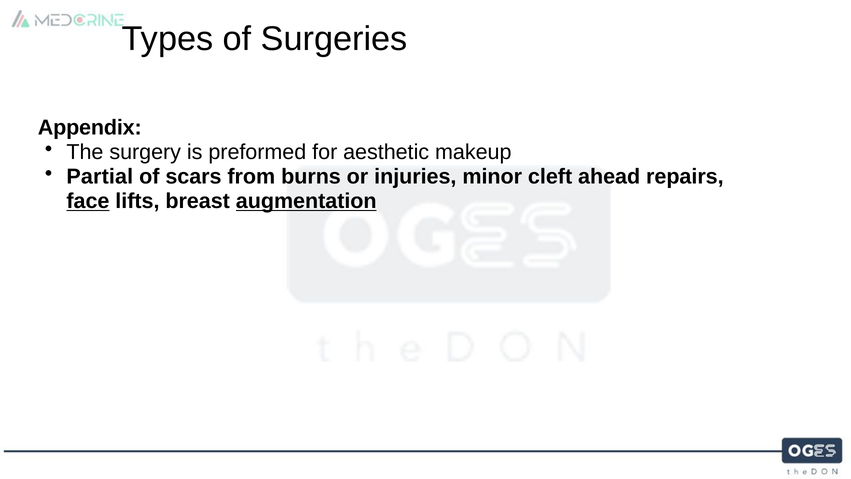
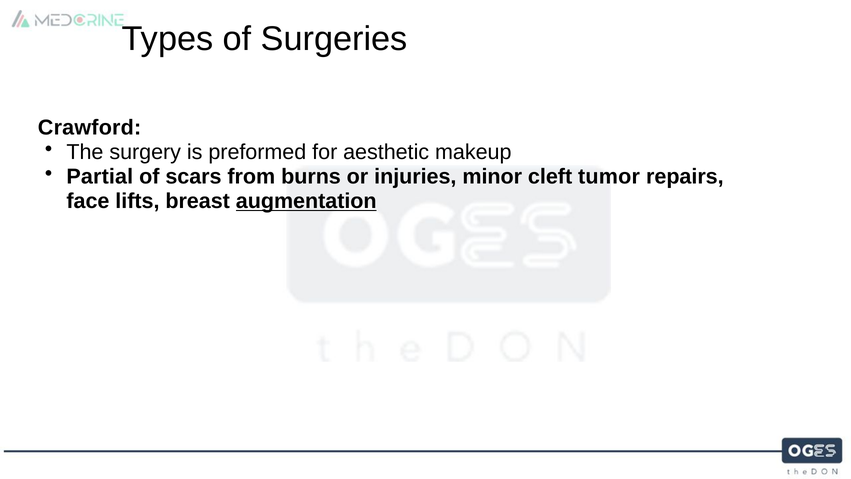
Appendix: Appendix -> Crawford
ahead: ahead -> tumor
face underline: present -> none
